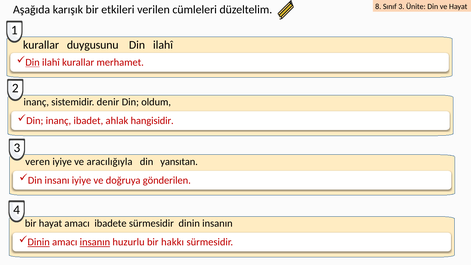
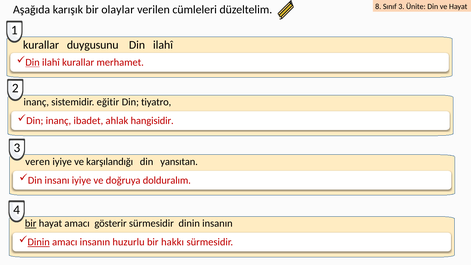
etkileri: etkileri -> olaylar
denir: denir -> eğitir
oldum: oldum -> tiyatro
aracılığıyla: aracılığıyla -> karşılandığı
gönderilen: gönderilen -> dolduralım
bir at (31, 223) underline: none -> present
ibadete: ibadete -> gösterir
insanın at (95, 242) underline: present -> none
